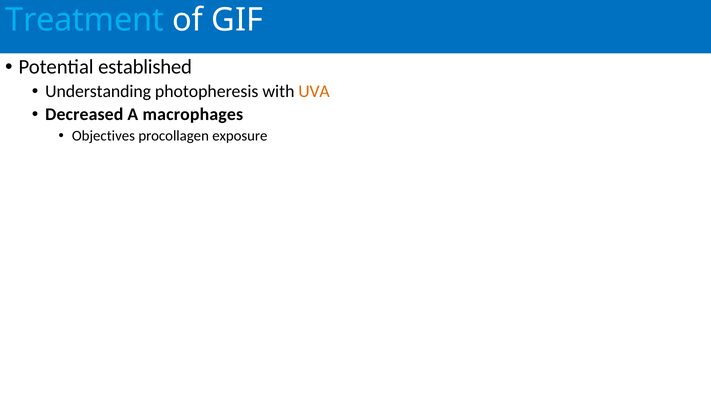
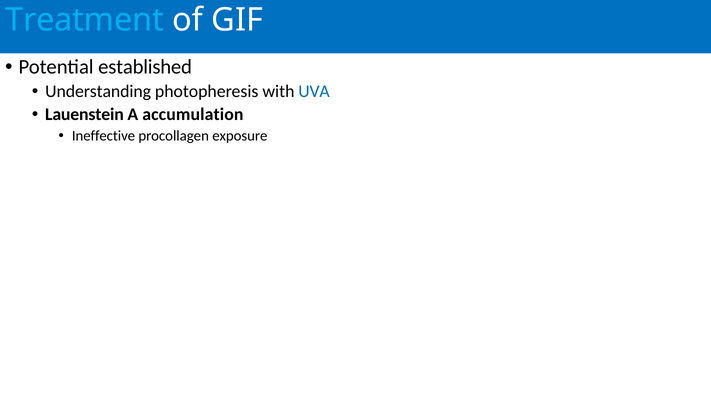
UVA colour: orange -> blue
Decreased: Decreased -> Lauenstein
macrophages: macrophages -> accumulation
Objectives: Objectives -> Ineffective
